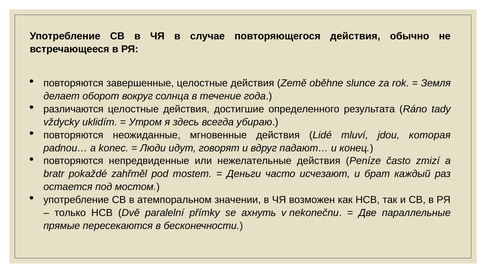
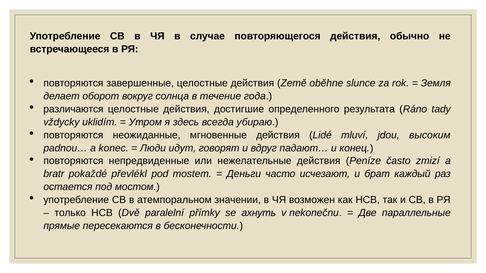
которая: которая -> высоким
zahřměl: zahřměl -> převlékl
